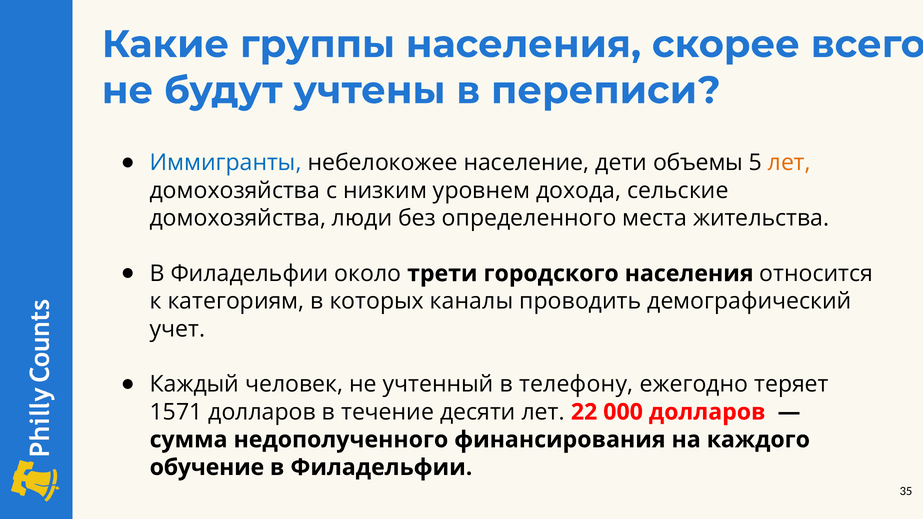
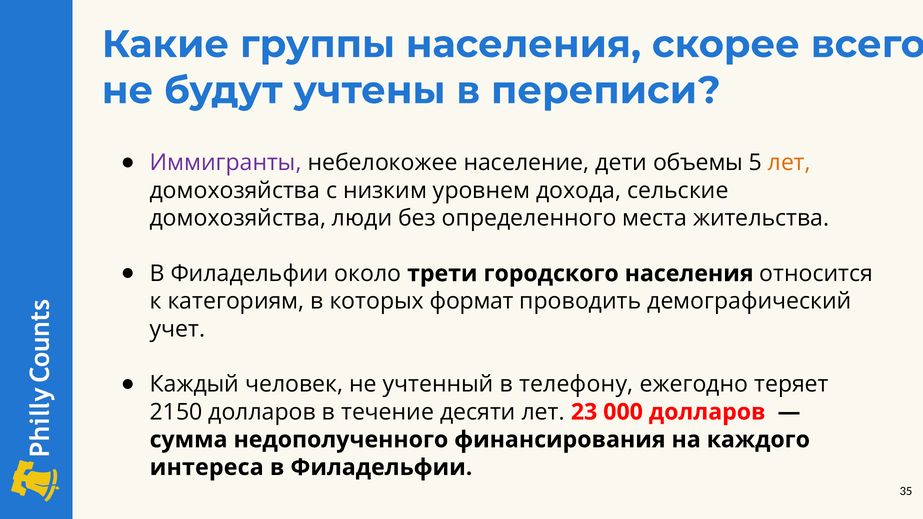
Иммигранты colour: blue -> purple
каналы: каналы -> формат
1571: 1571 -> 2150
22: 22 -> 23
обучение: обучение -> интереса
